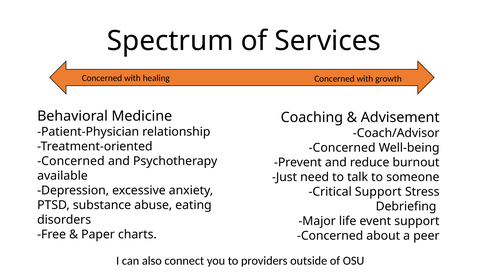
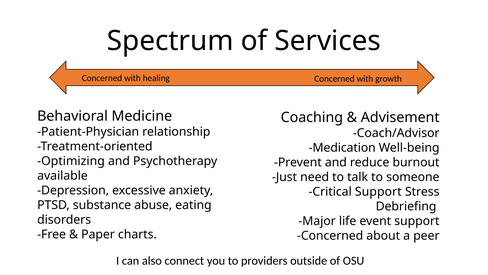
Concerned at (342, 148): Concerned -> Medication
Concerned at (71, 161): Concerned -> Optimizing
